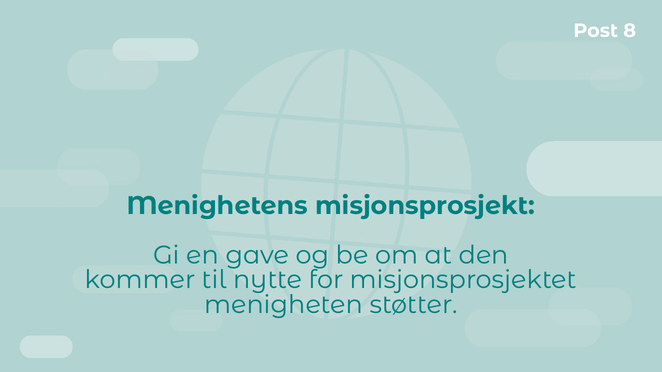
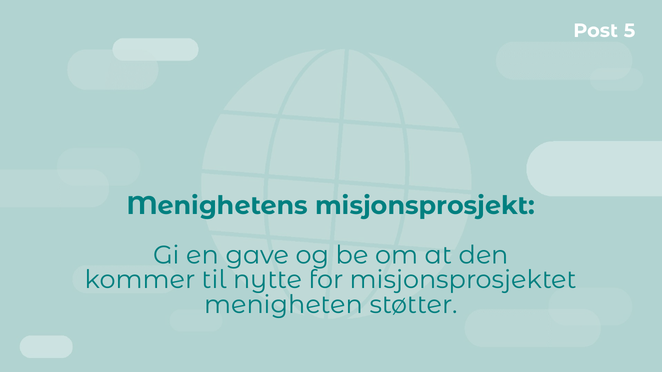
8: 8 -> 5
